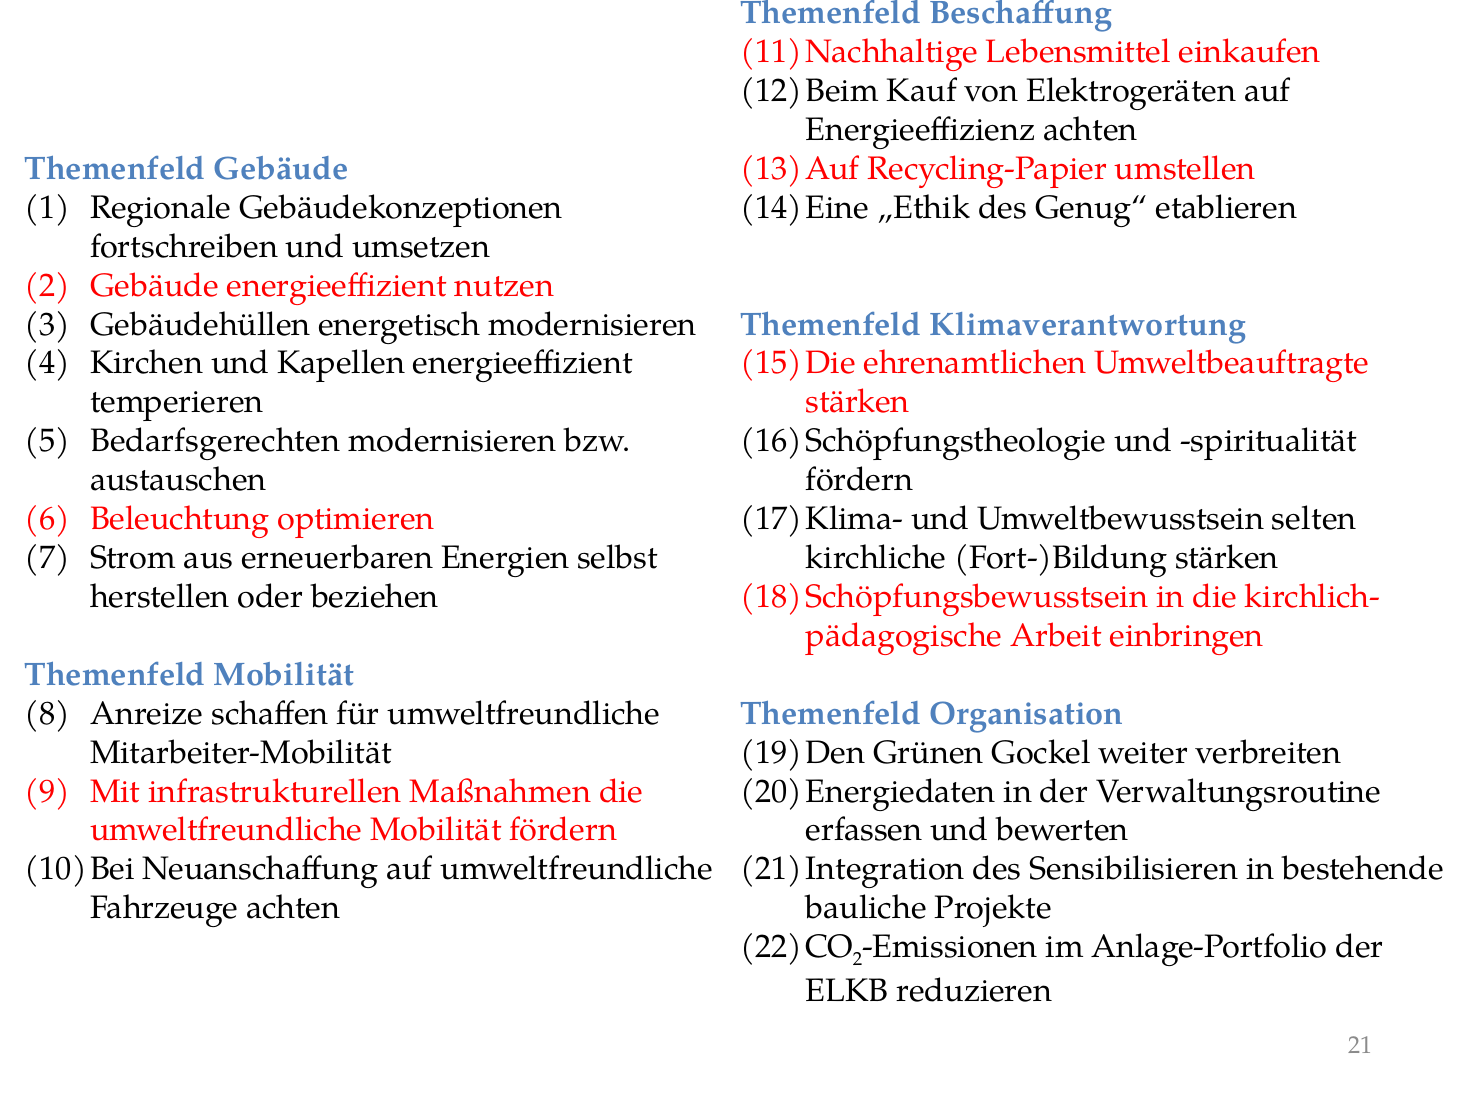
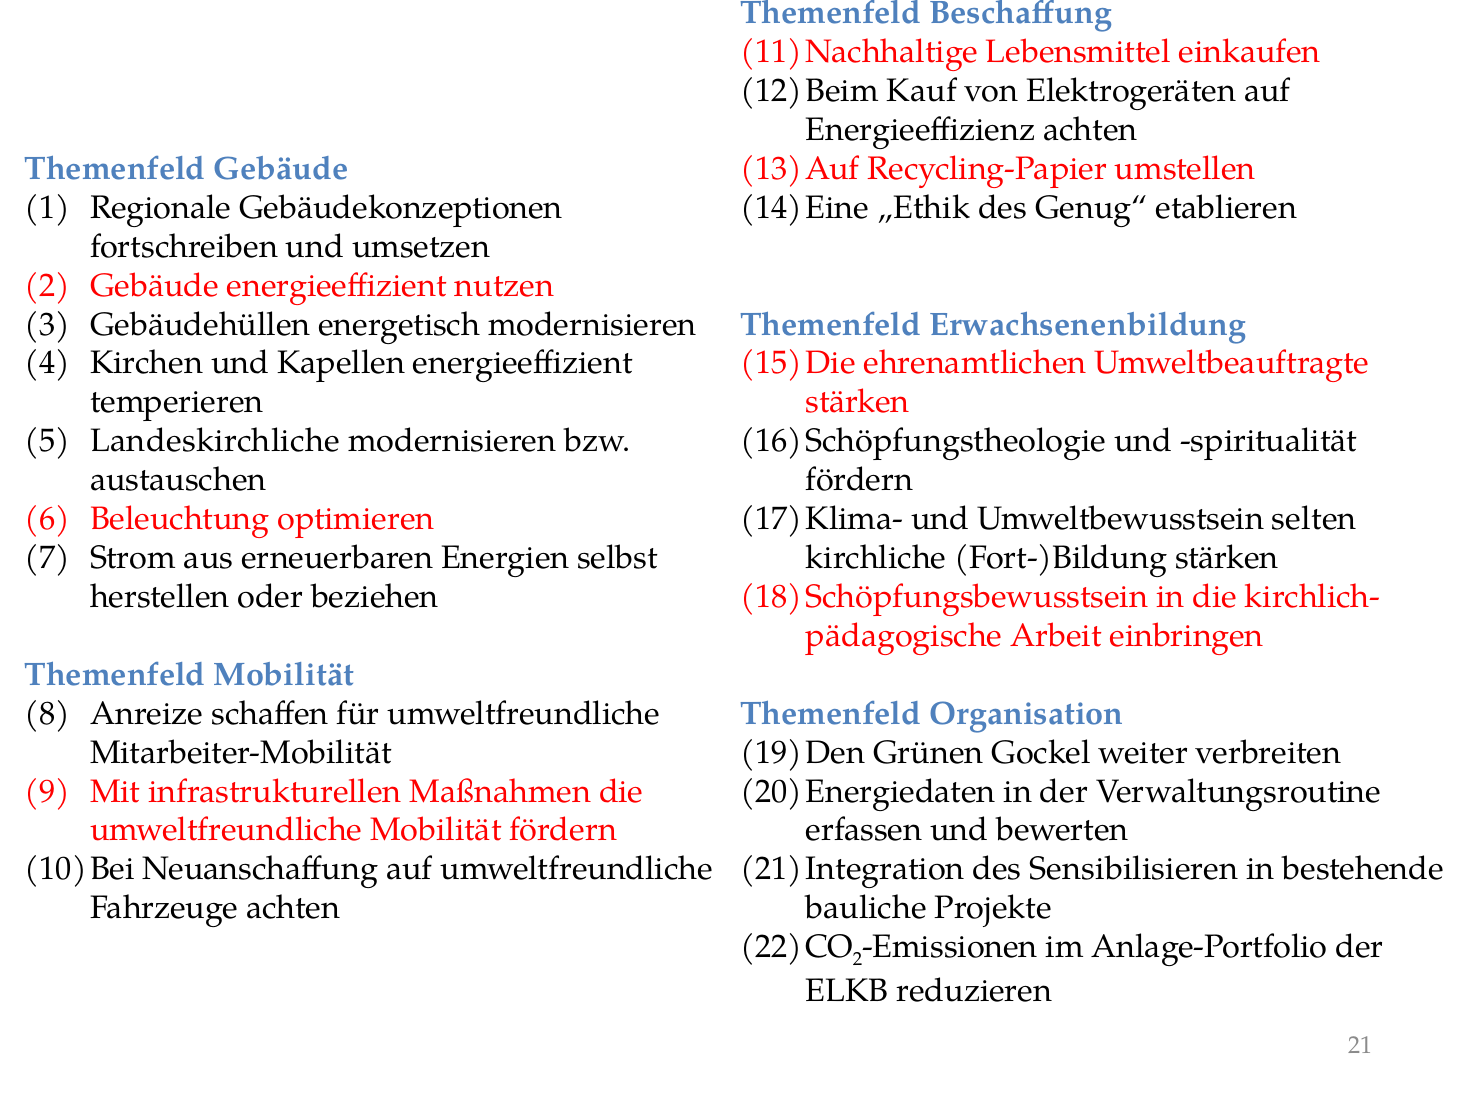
Klimaverantwortung: Klimaverantwortung -> Erwachsenenbildung
Bedarfsgerechten: Bedarfsgerechten -> Landeskirchliche
